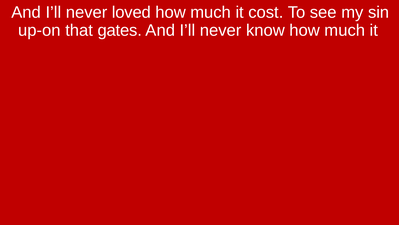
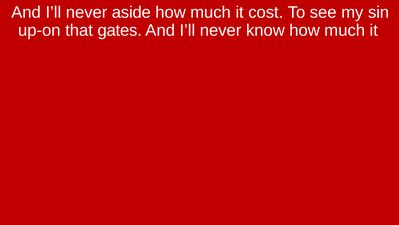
loved: loved -> aside
